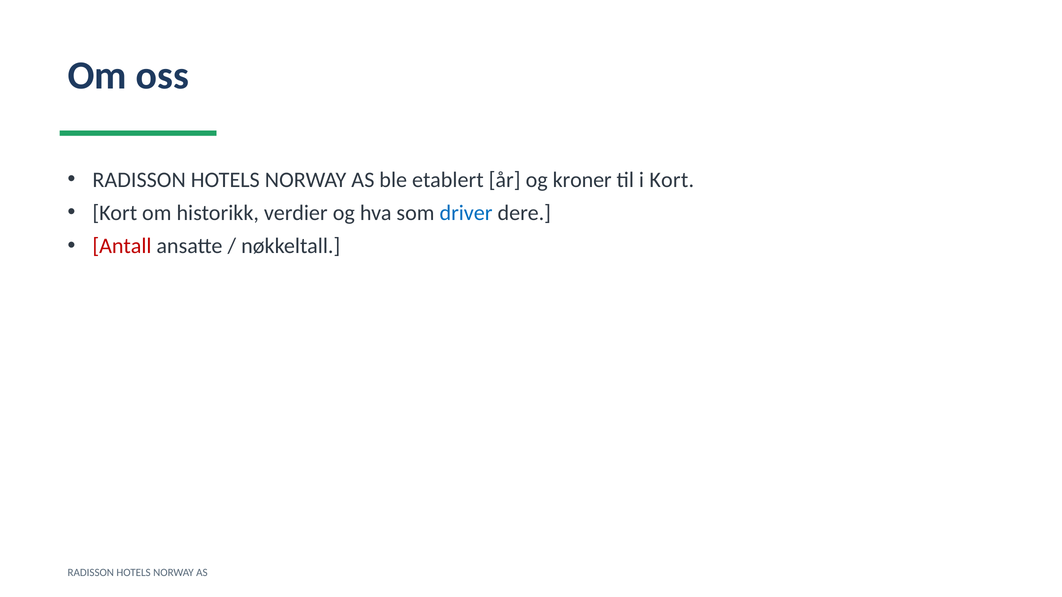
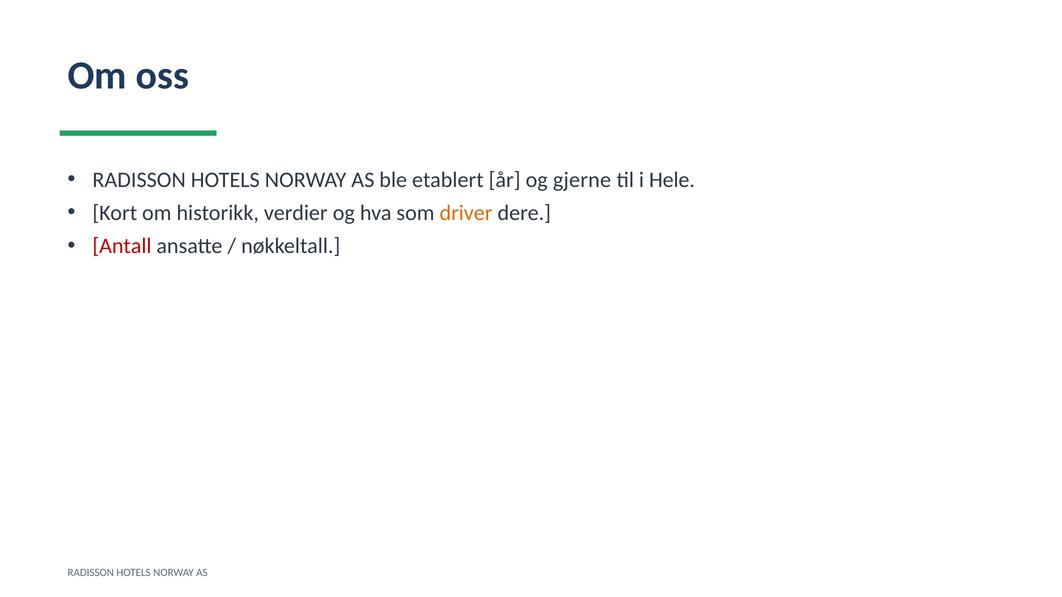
kroner: kroner -> gjerne
i Kort: Kort -> Hele
driver colour: blue -> orange
